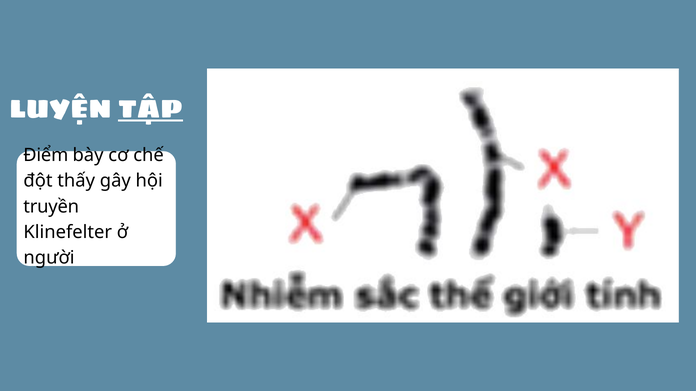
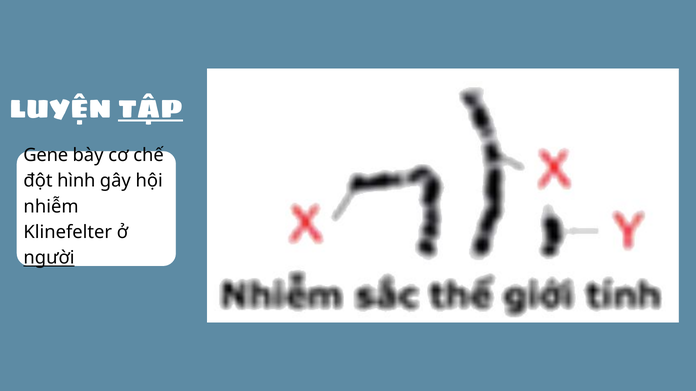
Điểm: Điểm -> Gene
thấy: thấy -> hình
truyền: truyền -> nhiễm
người underline: none -> present
